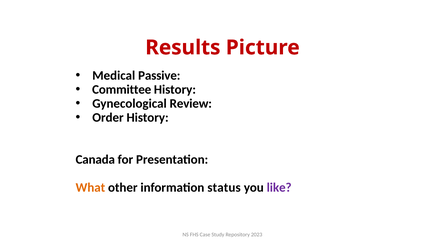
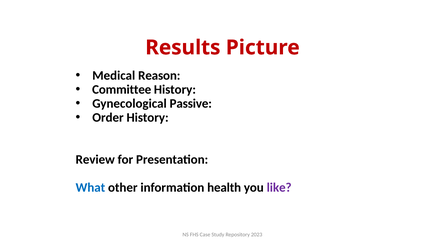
Passive: Passive -> Reason
Review: Review -> Passive
Canada: Canada -> Review
What colour: orange -> blue
status: status -> health
